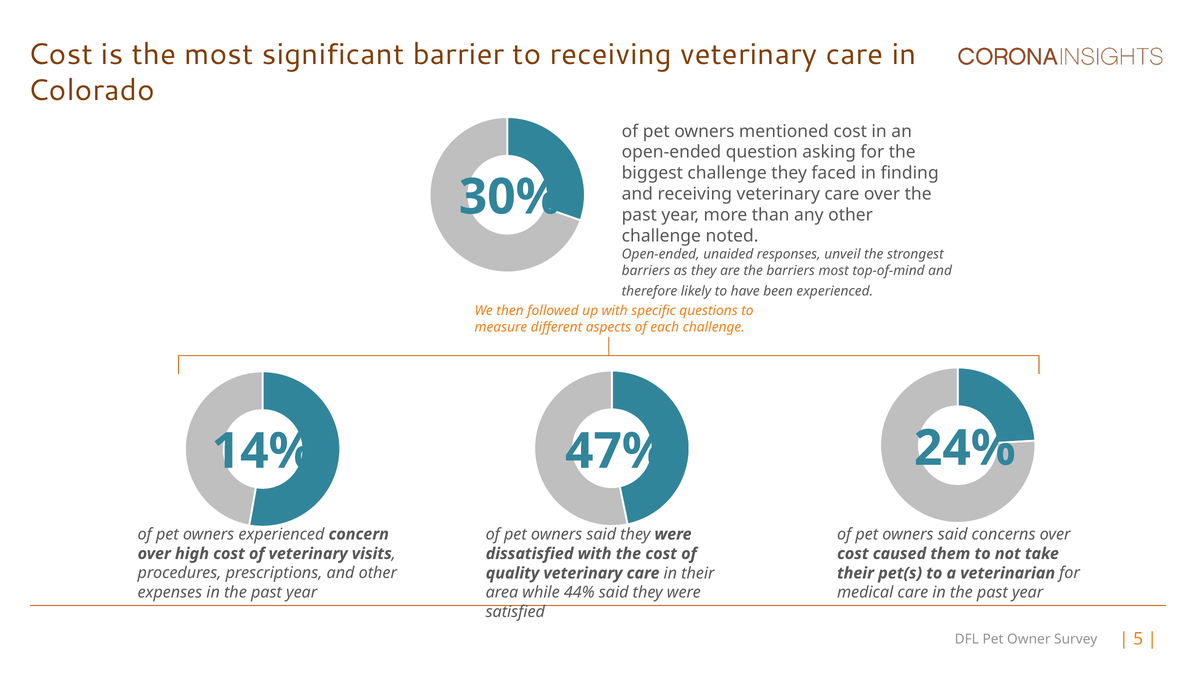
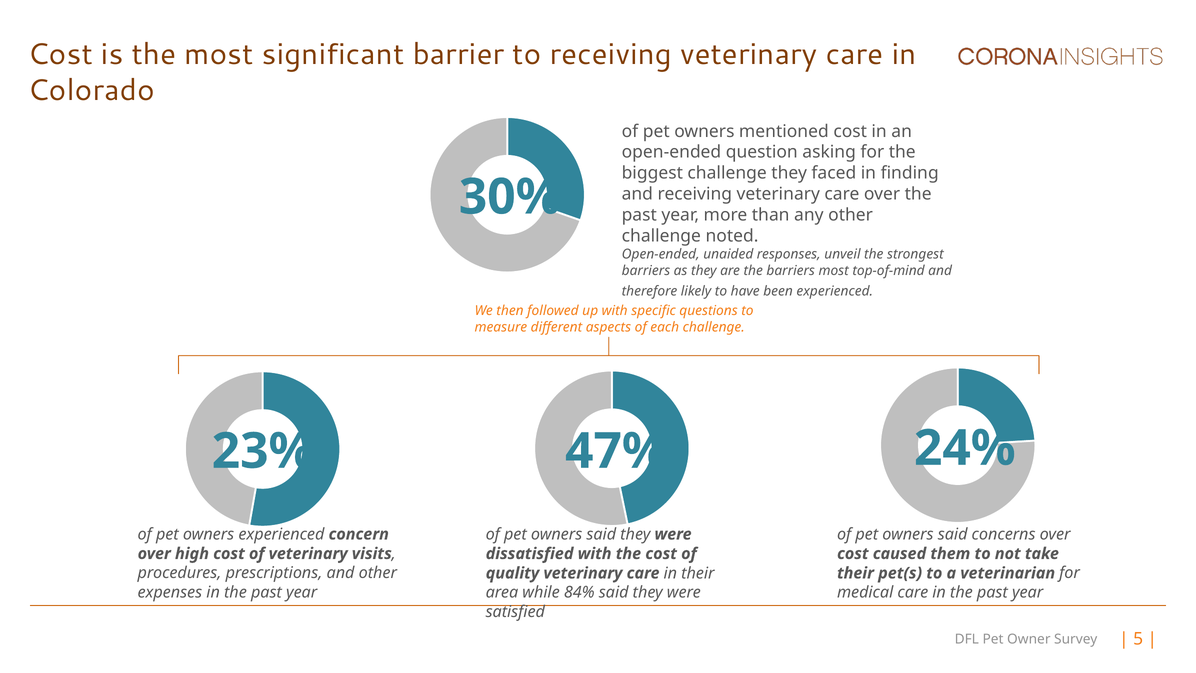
14%: 14% -> 23%
44%: 44% -> 84%
